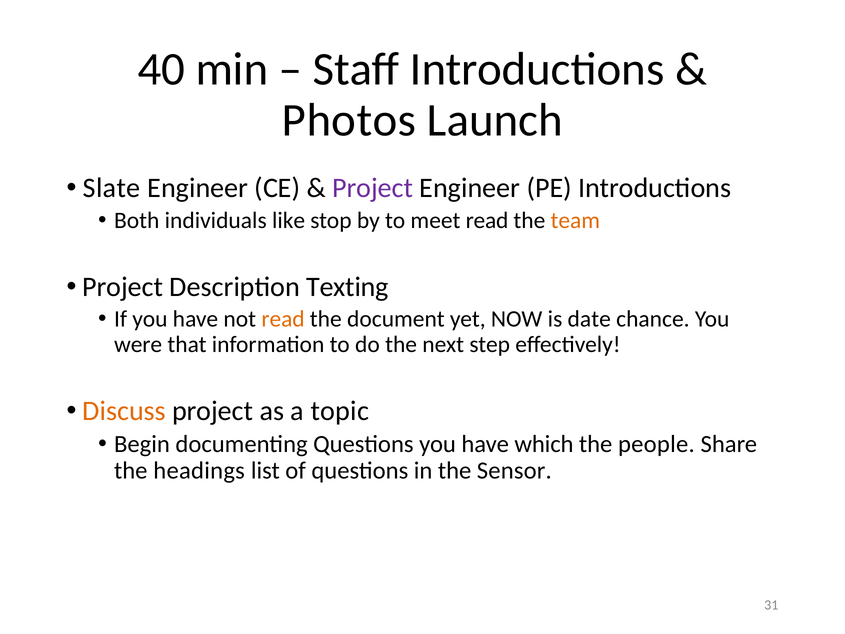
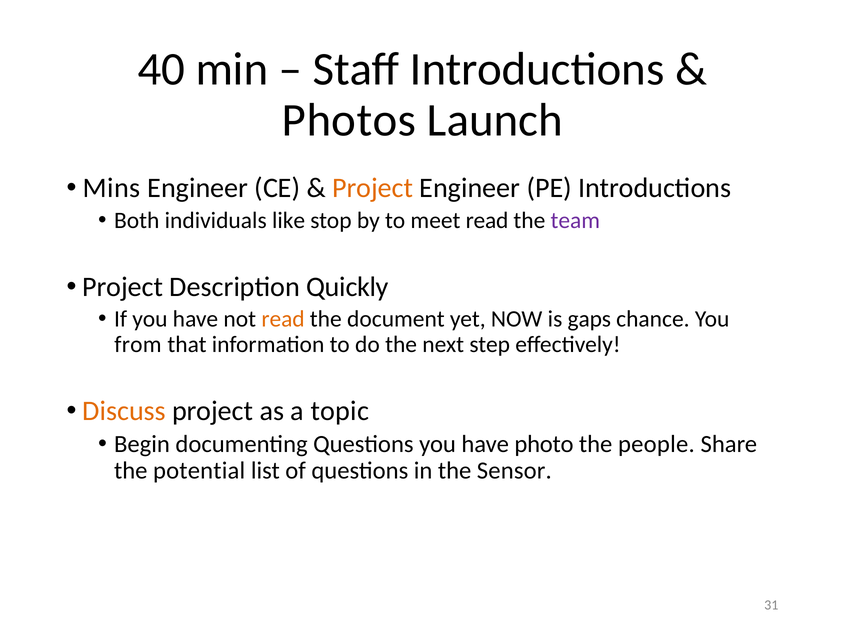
Slate: Slate -> Mins
Project at (373, 188) colour: purple -> orange
team colour: orange -> purple
Texting: Texting -> Quickly
date: date -> gaps
were: were -> from
which: which -> photo
headings: headings -> potential
